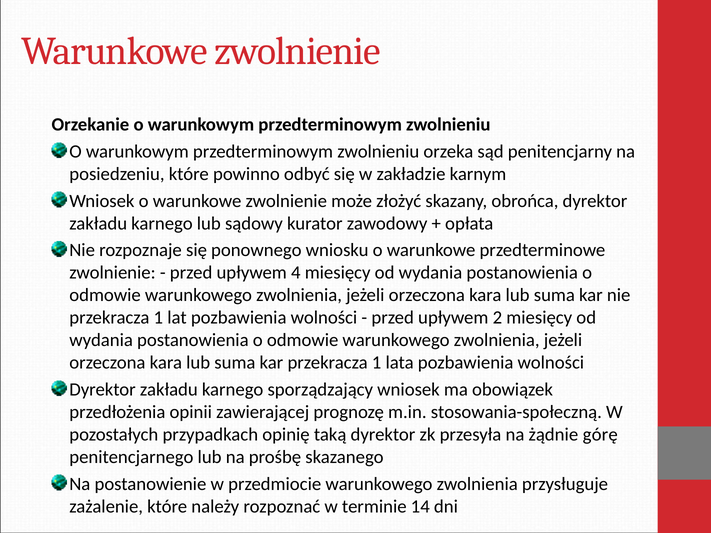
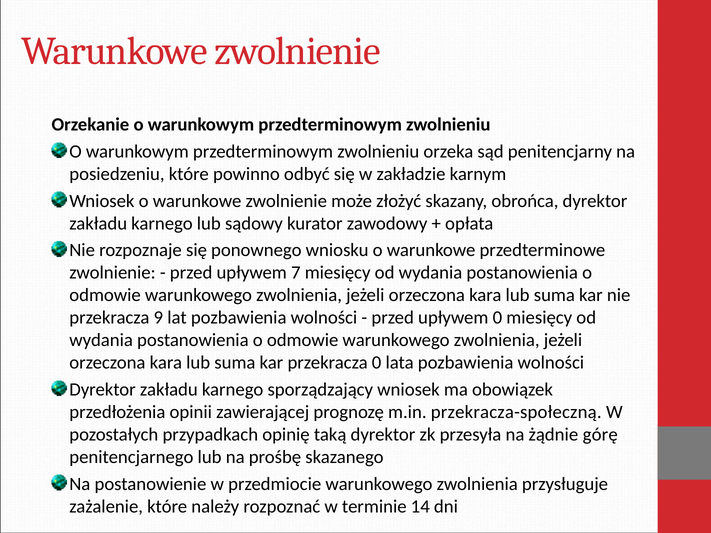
4: 4 -> 7
1 at (158, 318): 1 -> 9
upływem 2: 2 -> 0
kar przekracza 1: 1 -> 0
stosowania-społeczną: stosowania-społeczną -> przekracza-społeczną
